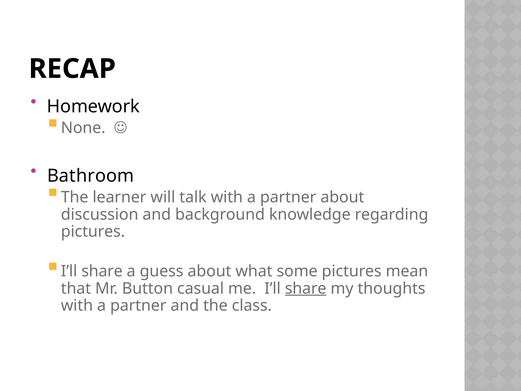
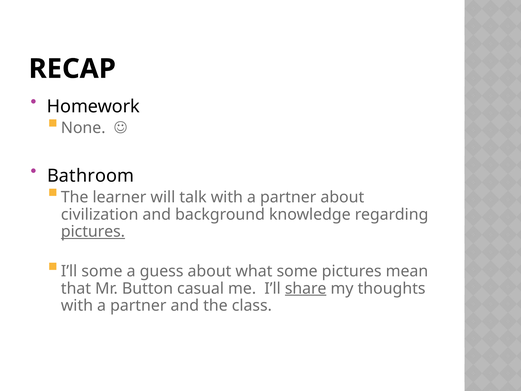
discussion: discussion -> civilization
pictures at (93, 232) underline: none -> present
share at (102, 271): share -> some
